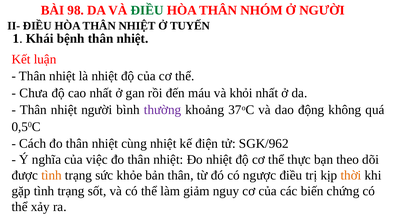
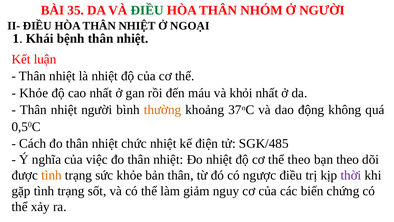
98: 98 -> 35
TUYẾN: TUYẾN -> NGOẠI
Chưa at (34, 93): Chưa -> Khỏe
thường colour: purple -> orange
cùng: cùng -> chức
SGK/962: SGK/962 -> SGK/485
thể thực: thực -> theo
thời colour: orange -> purple
